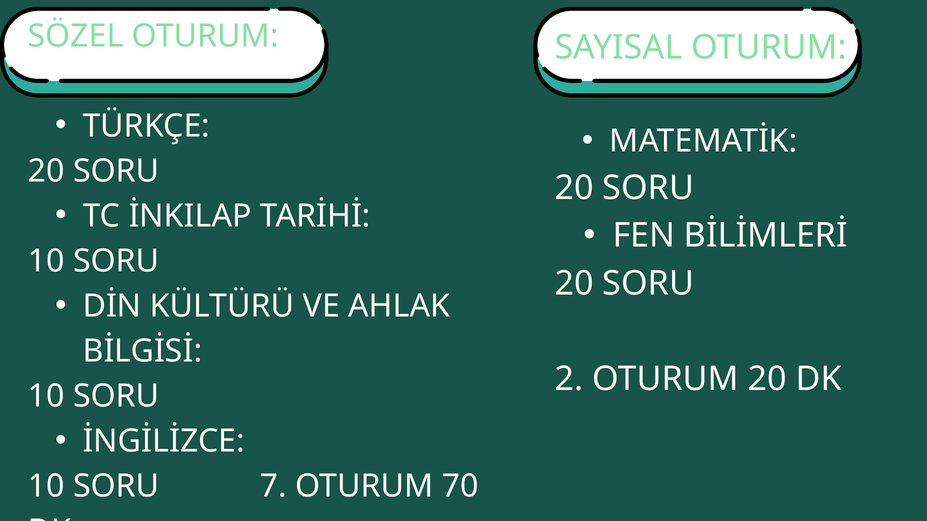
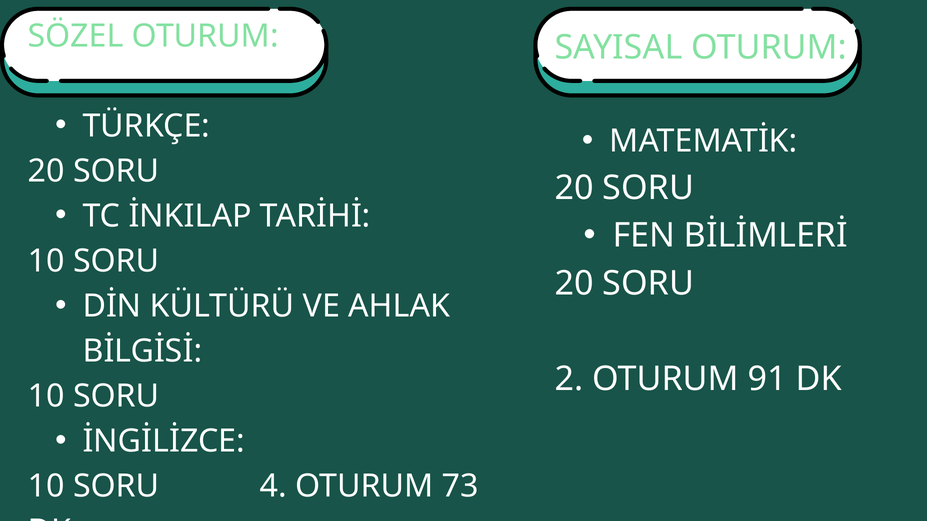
OTURUM 20: 20 -> 91
7: 7 -> 4
70: 70 -> 73
